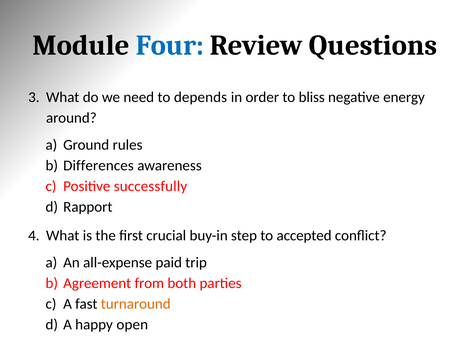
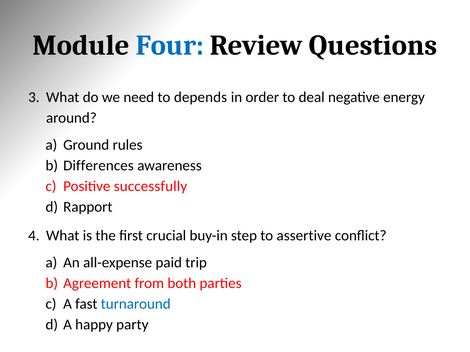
bliss: bliss -> deal
accepted: accepted -> assertive
turnaround colour: orange -> blue
open: open -> party
